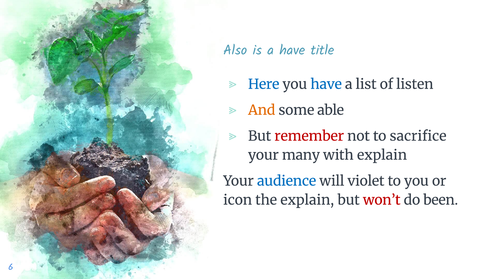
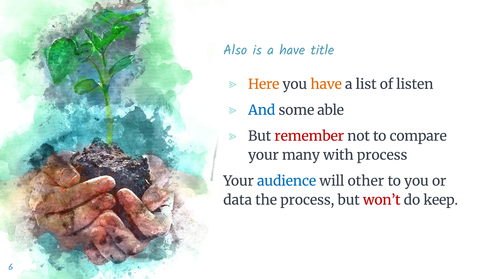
Here colour: blue -> orange
have at (326, 84) colour: blue -> orange
And colour: orange -> blue
sacrifice: sacrifice -> compare
with explain: explain -> process
violet: violet -> other
icon: icon -> data
the explain: explain -> process
been: been -> keep
